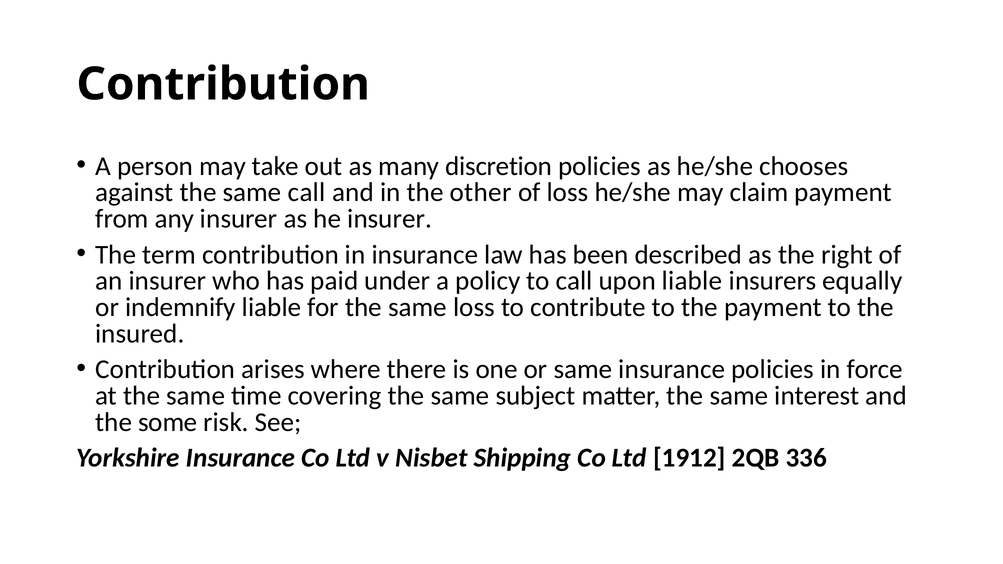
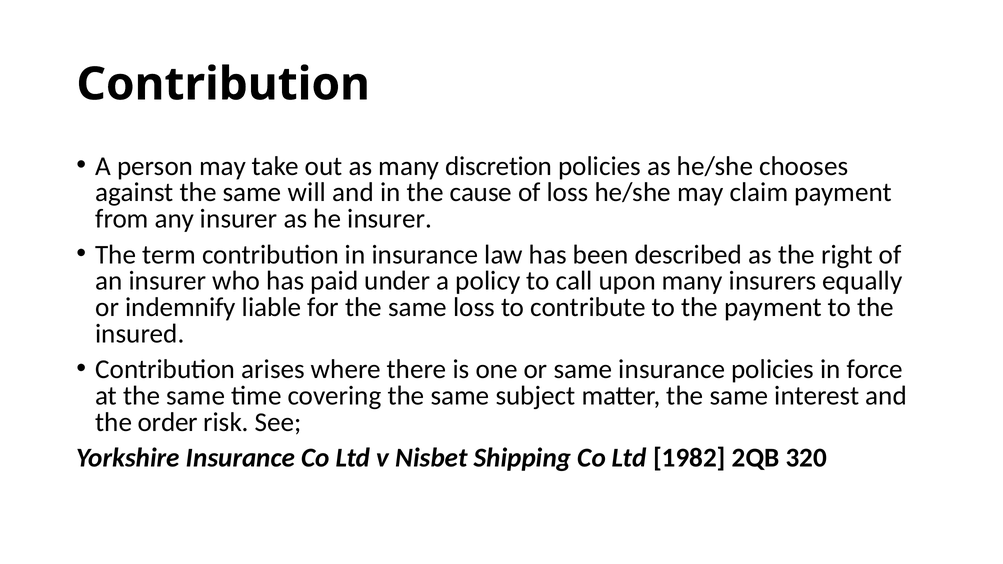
same call: call -> will
other: other -> cause
upon liable: liable -> many
some: some -> order
1912: 1912 -> 1982
336: 336 -> 320
